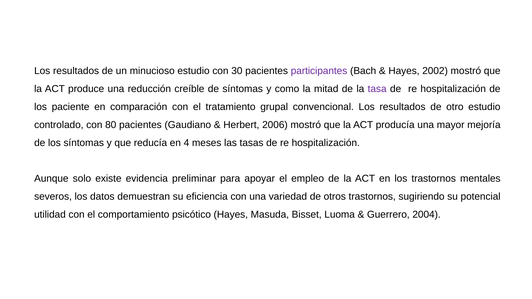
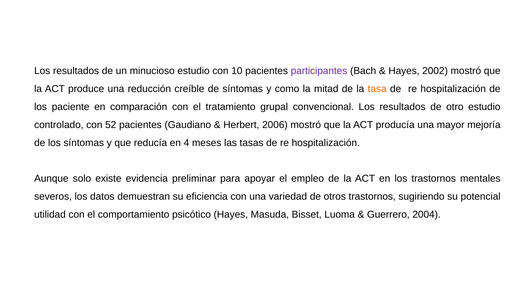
30: 30 -> 10
tasa colour: purple -> orange
80: 80 -> 52
